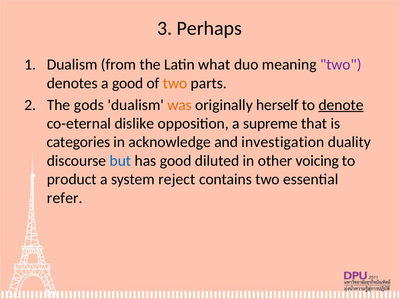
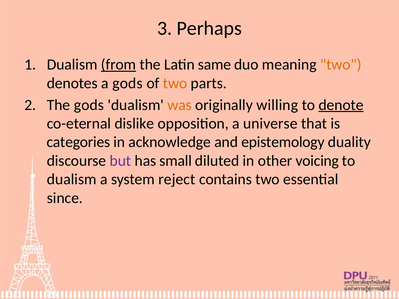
from underline: none -> present
what: what -> same
two at (341, 65) colour: purple -> orange
a good: good -> gods
herself: herself -> willing
supreme: supreme -> universe
investigation: investigation -> epistemology
but colour: blue -> purple
has good: good -> small
product at (72, 180): product -> dualism
refer: refer -> since
